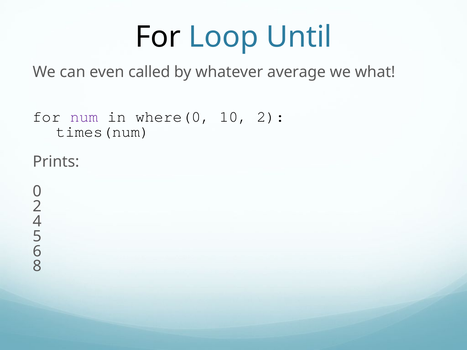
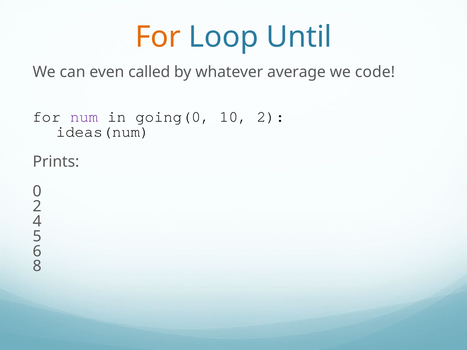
For at (158, 37) colour: black -> orange
what: what -> code
where(0: where(0 -> going(0
times(num: times(num -> ideas(num
